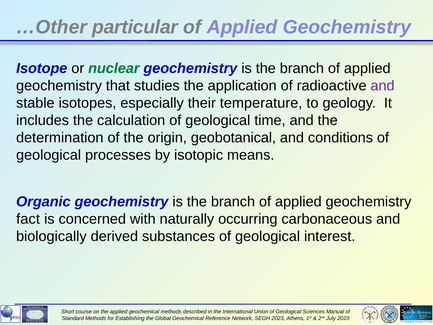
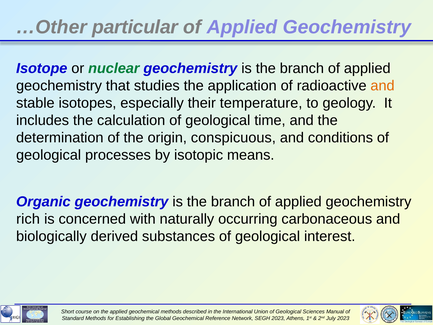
and at (383, 86) colour: purple -> orange
geobotanical: geobotanical -> conspicuous
fact: fact -> rich
